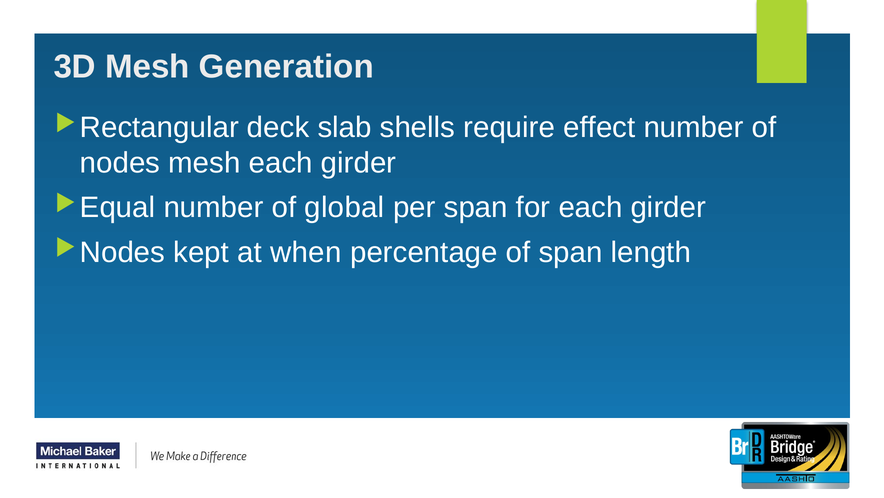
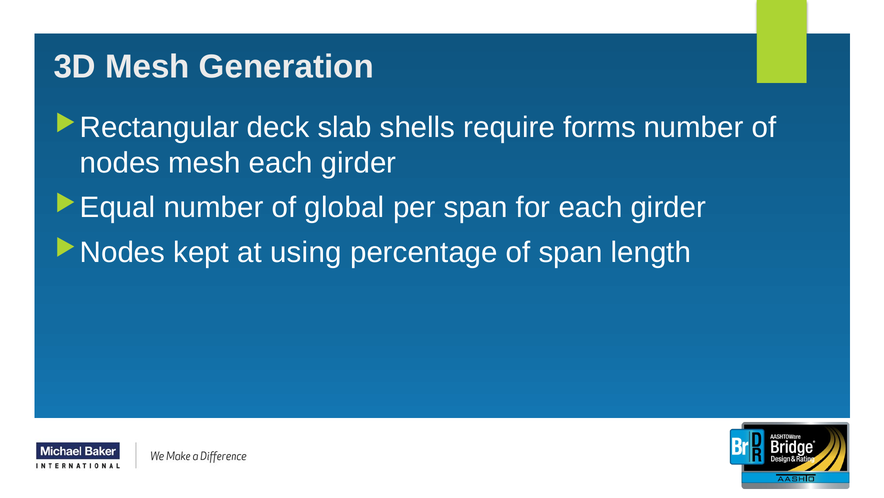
effect: effect -> forms
when: when -> using
